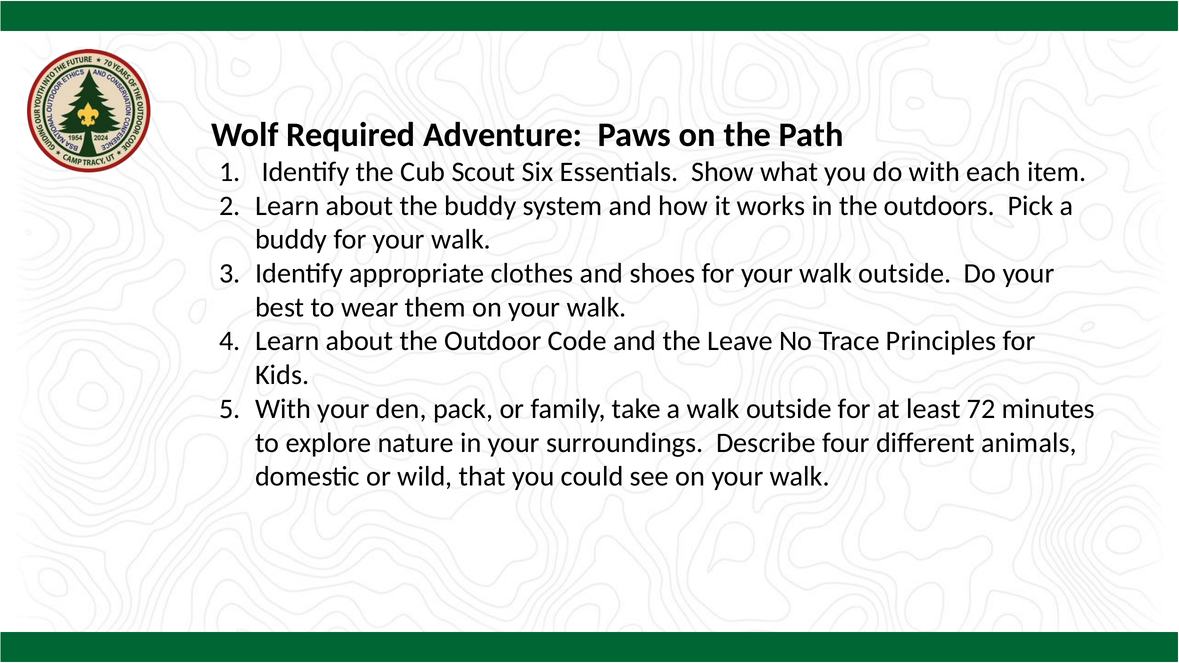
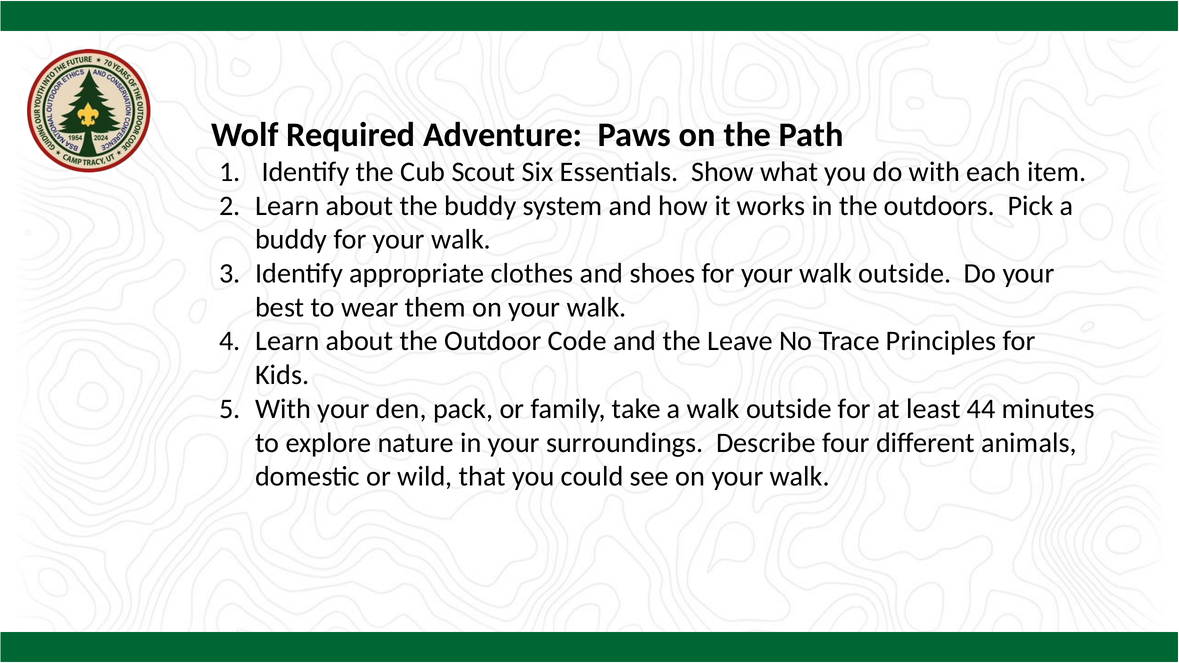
72: 72 -> 44
